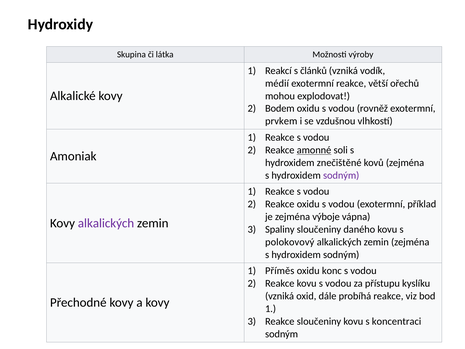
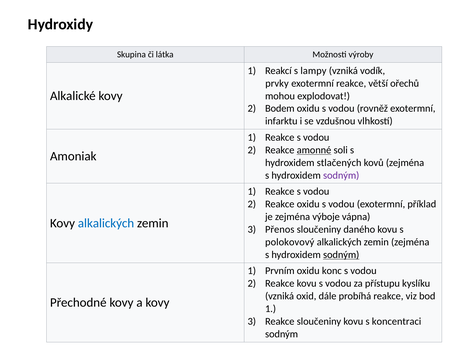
článků: článků -> lampy
médií: médií -> prvky
prvkem: prvkem -> infarktu
znečištěné: znečištěné -> stlačených
alkalických at (106, 223) colour: purple -> blue
Spaliny: Spaliny -> Přenos
sodným at (341, 255) underline: none -> present
Příměs: Příměs -> Prvním
